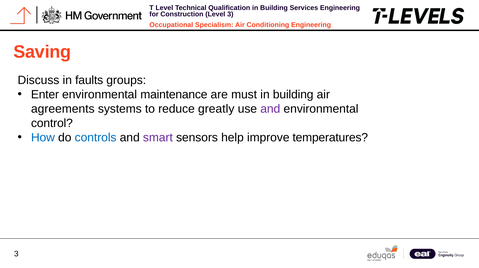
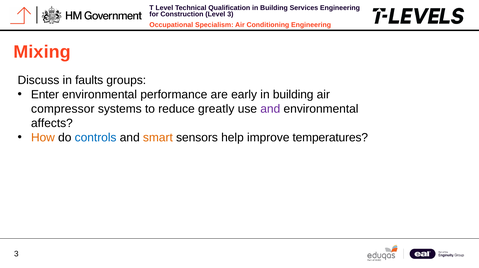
Saving: Saving -> Mixing
maintenance: maintenance -> performance
must: must -> early
agreements: agreements -> compressor
control: control -> affects
How colour: blue -> orange
smart colour: purple -> orange
